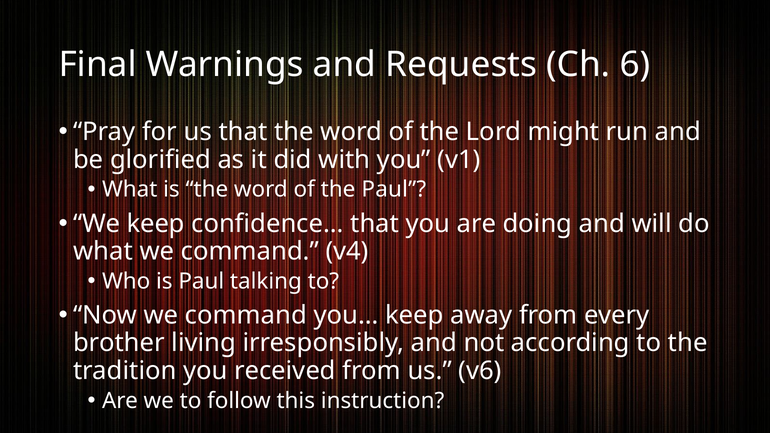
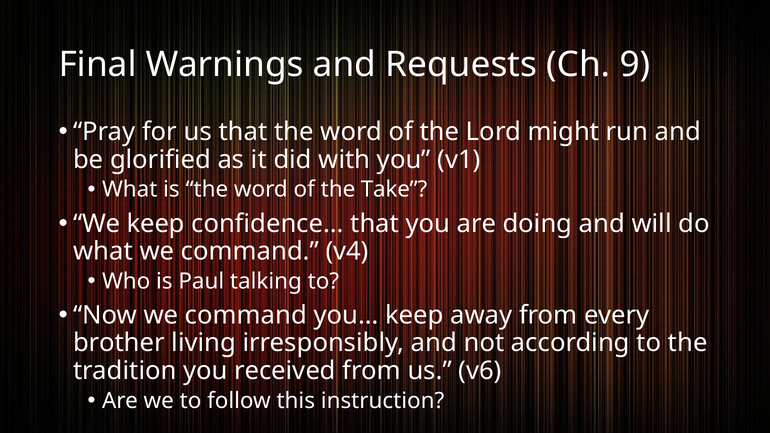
6: 6 -> 9
the Paul: Paul -> Take
